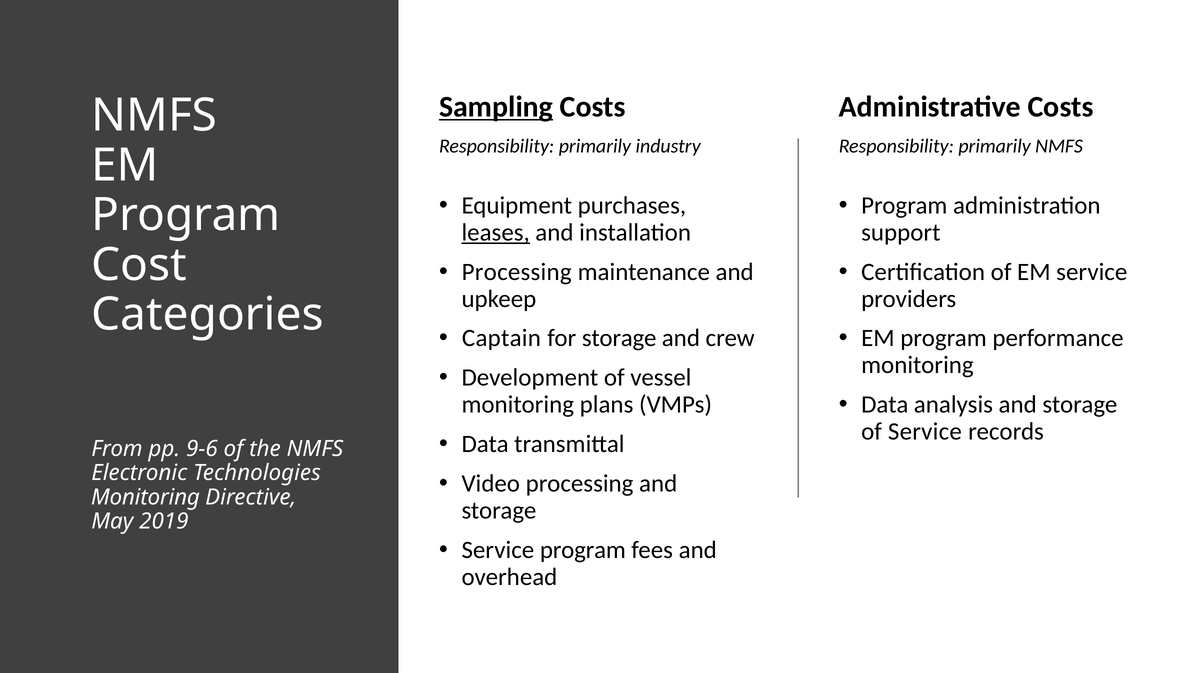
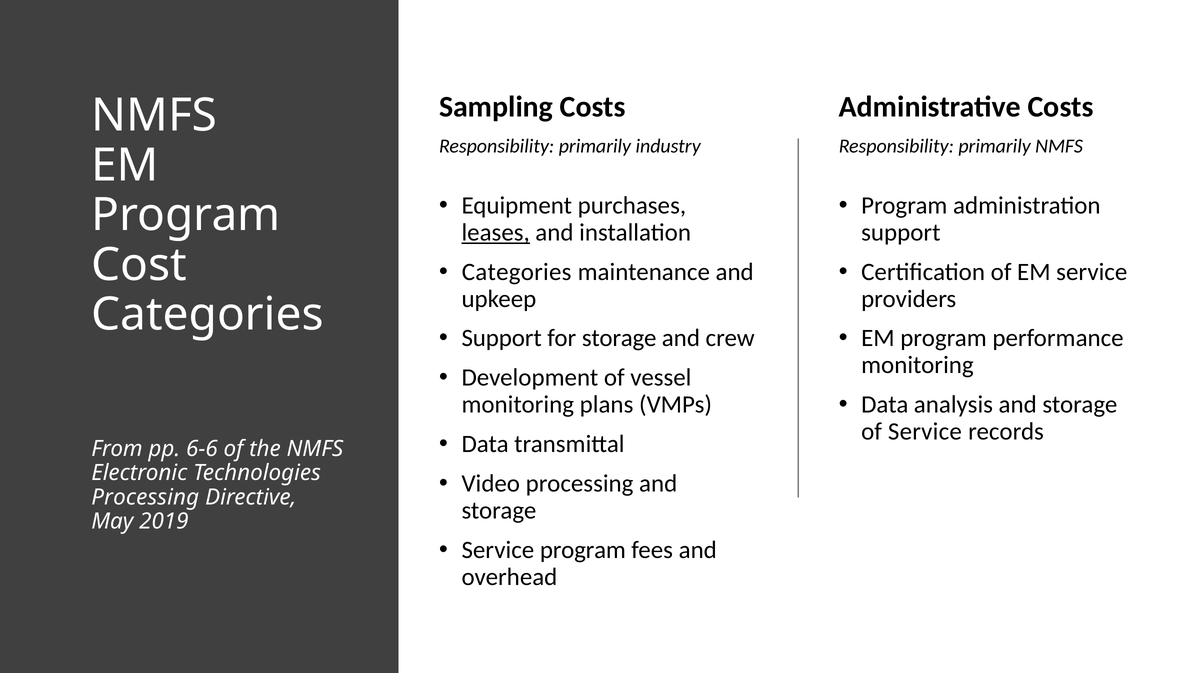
Sampling underline: present -> none
Processing at (517, 272): Processing -> Categories
Captain at (501, 338): Captain -> Support
9-6: 9-6 -> 6-6
Monitoring at (145, 497): Monitoring -> Processing
